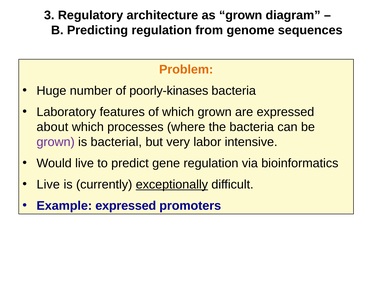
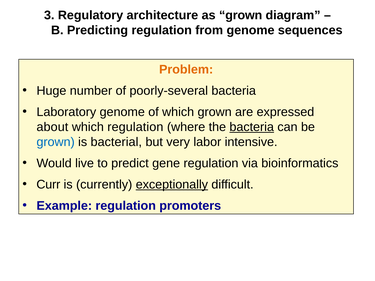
poorly-kinases: poorly-kinases -> poorly-several
Laboratory features: features -> genome
which processes: processes -> regulation
bacteria at (252, 127) underline: none -> present
grown at (56, 142) colour: purple -> blue
Live at (48, 185): Live -> Curr
Example expressed: expressed -> regulation
